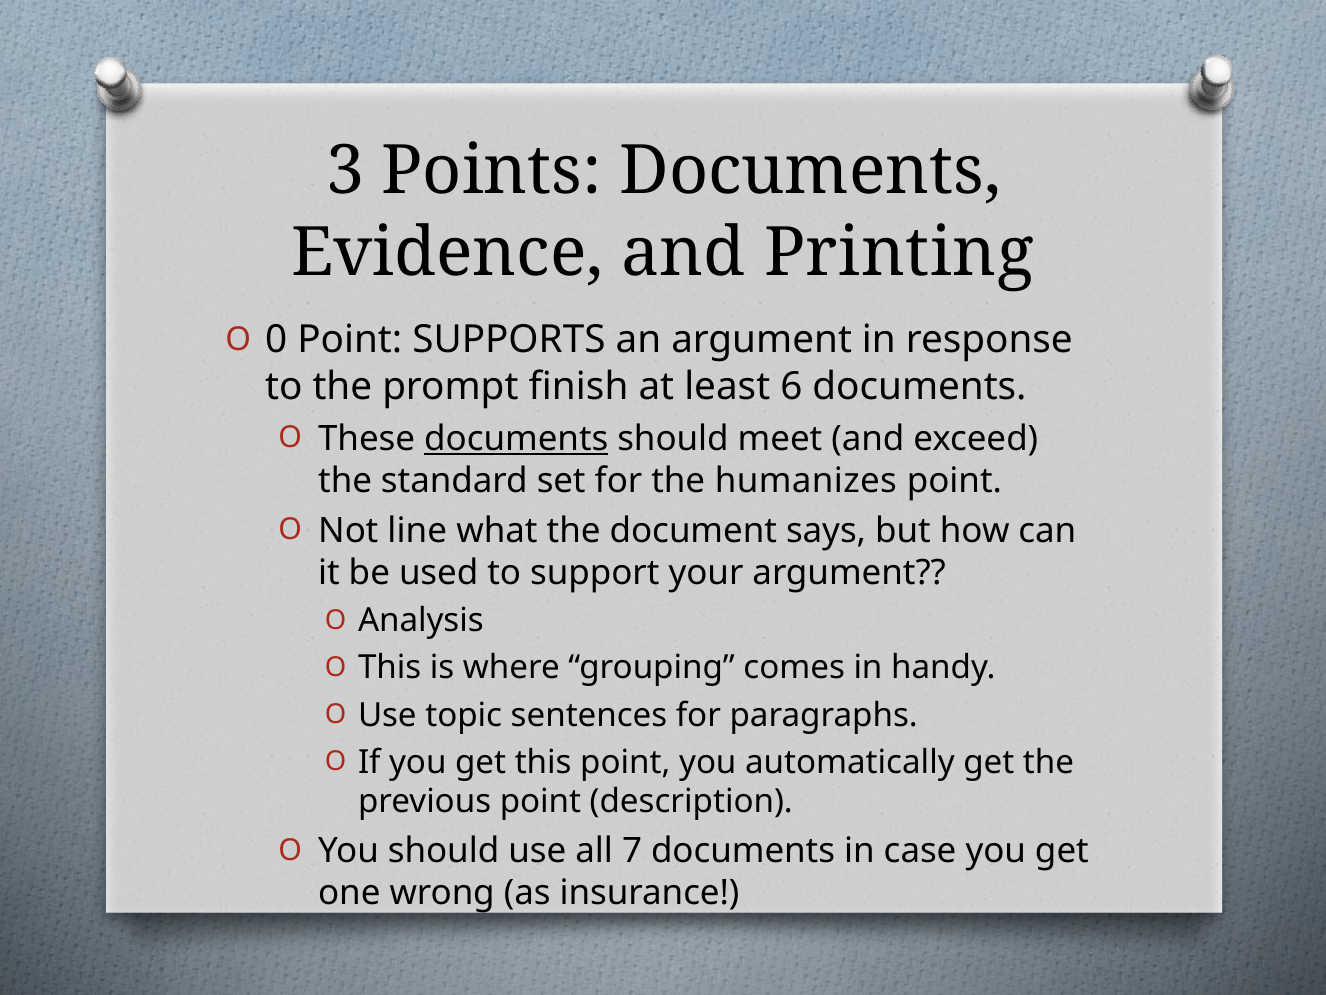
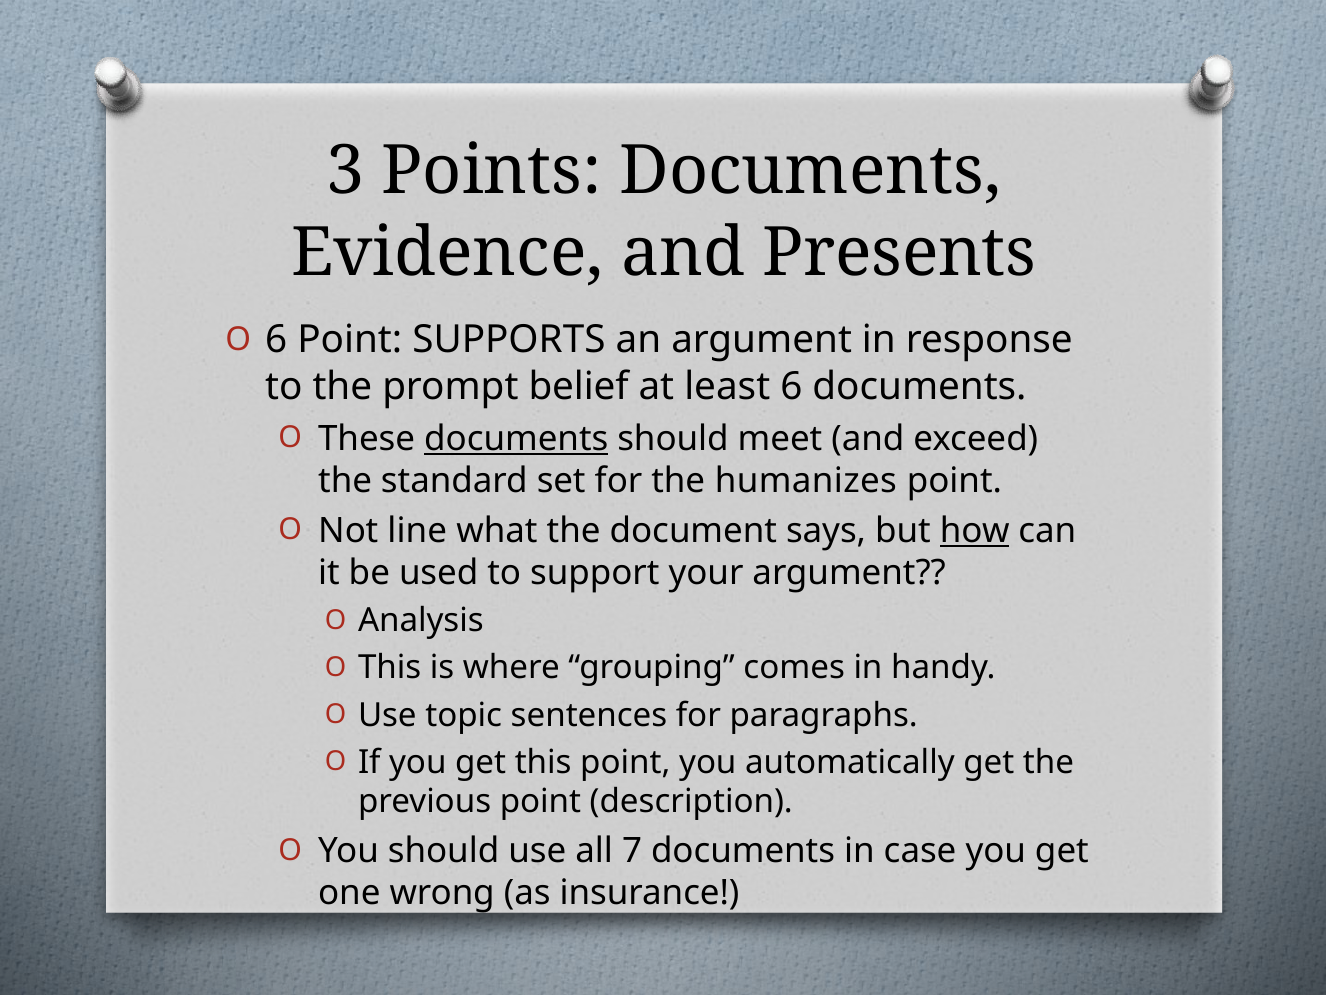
Printing: Printing -> Presents
0 at (276, 340): 0 -> 6
finish: finish -> belief
how underline: none -> present
